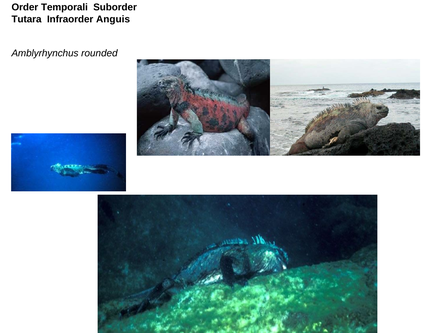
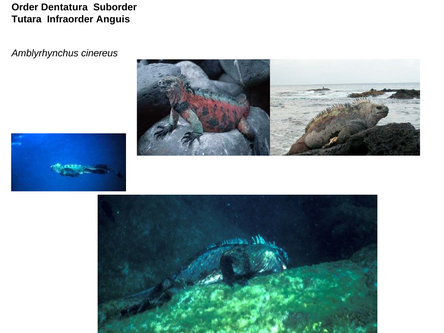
Temporali: Temporali -> Dentatura
rounded: rounded -> cinereus
